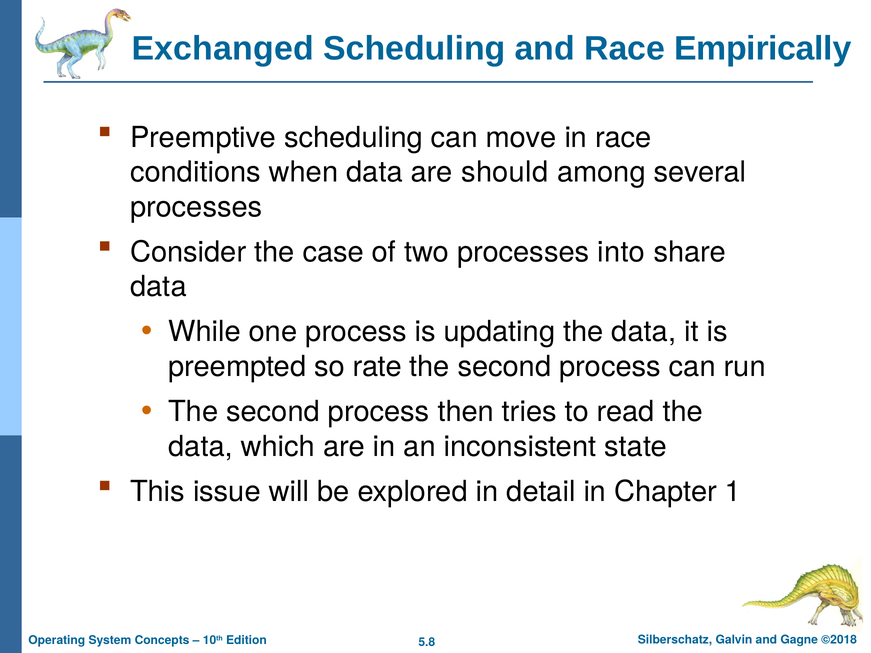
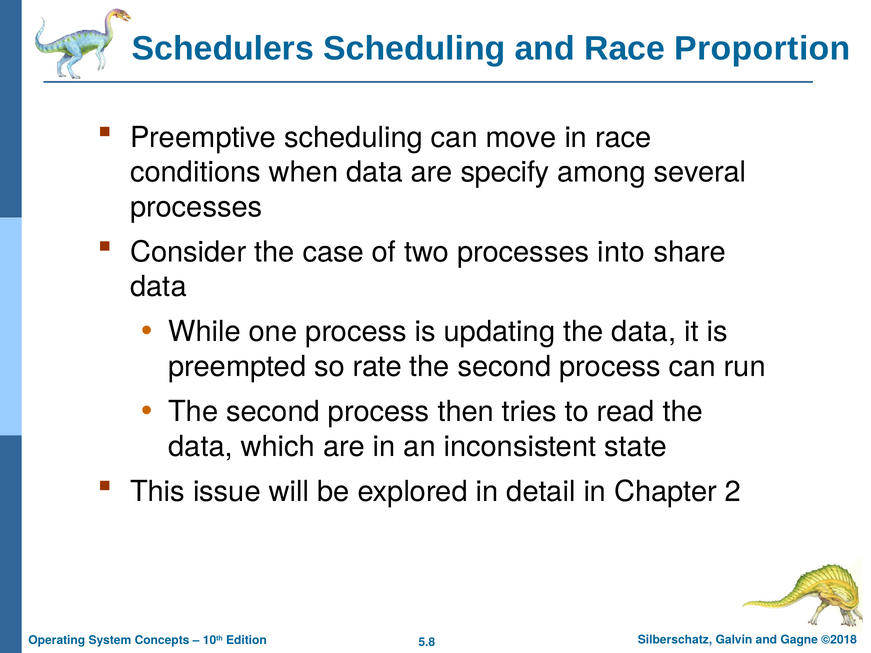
Exchanged: Exchanged -> Schedulers
Empirically: Empirically -> Proportion
should: should -> specify
1: 1 -> 2
